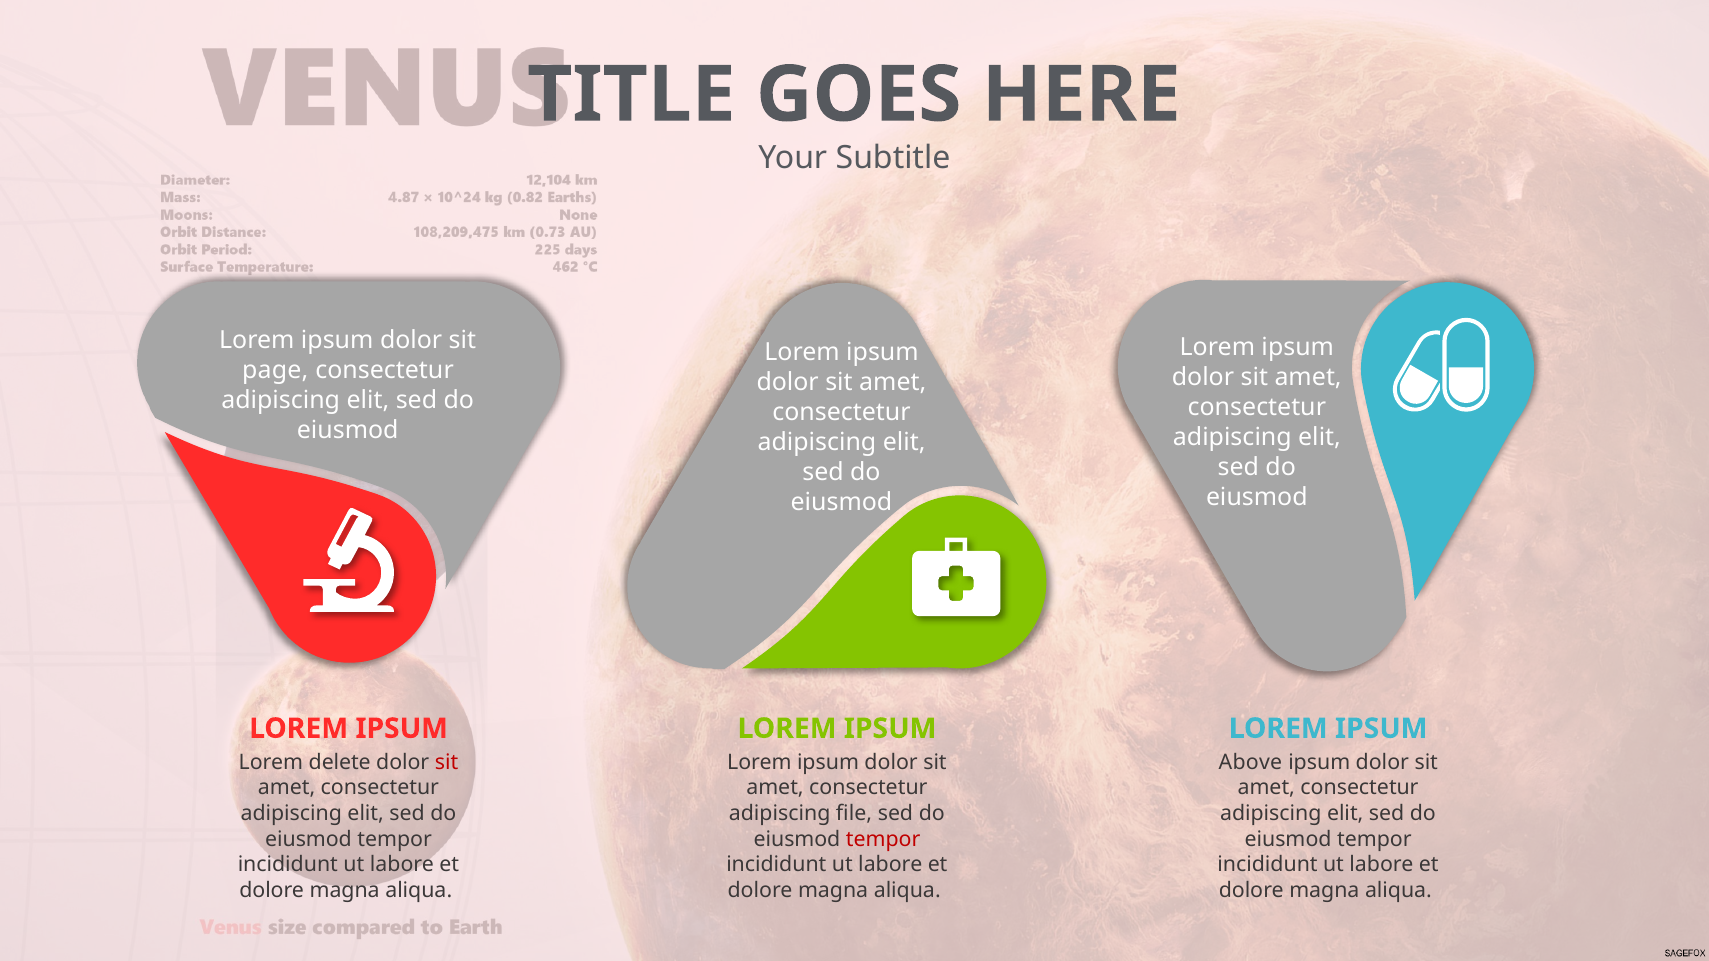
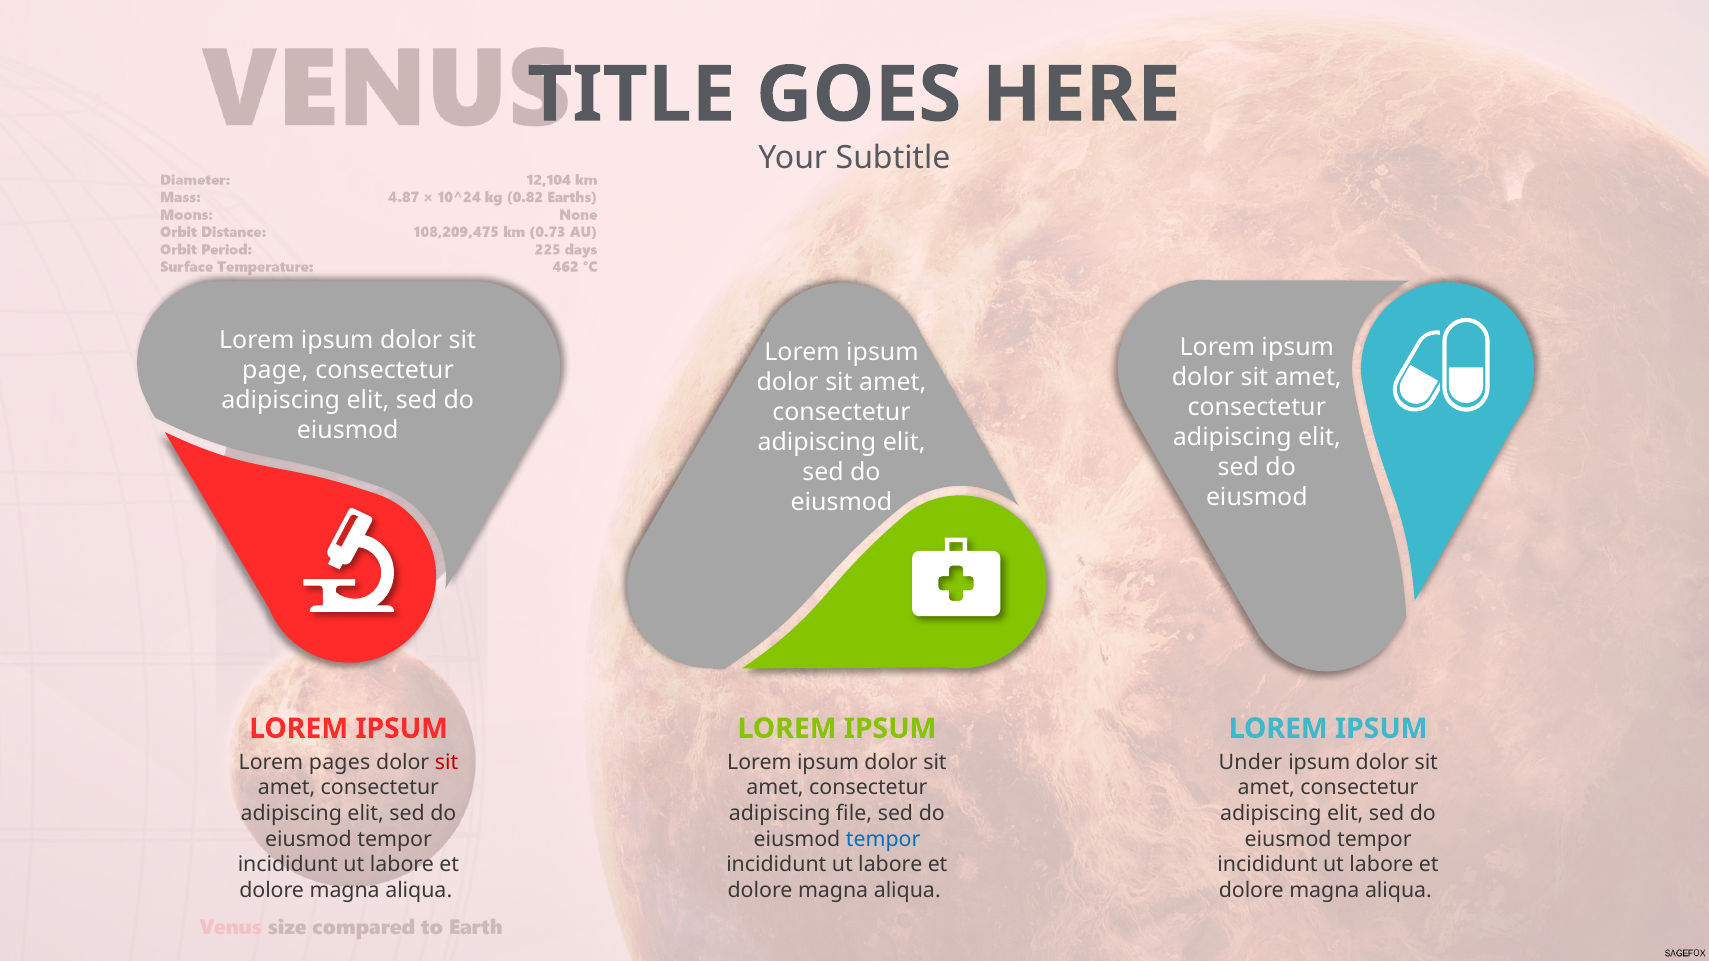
delete: delete -> pages
Above: Above -> Under
tempor at (883, 839) colour: red -> blue
